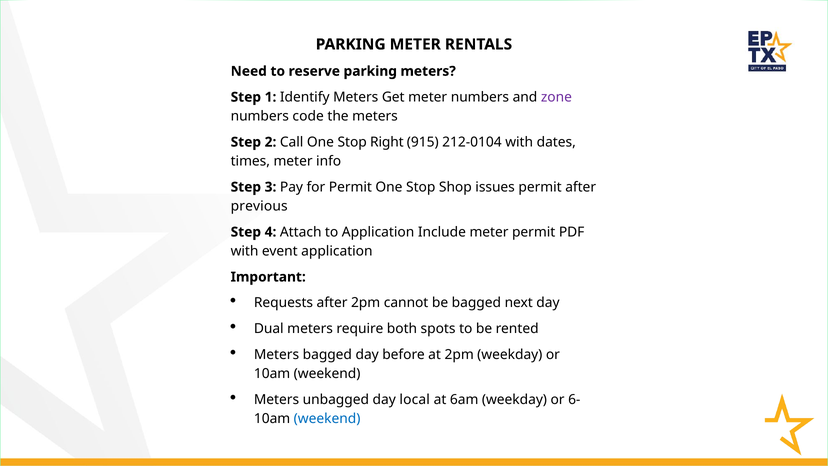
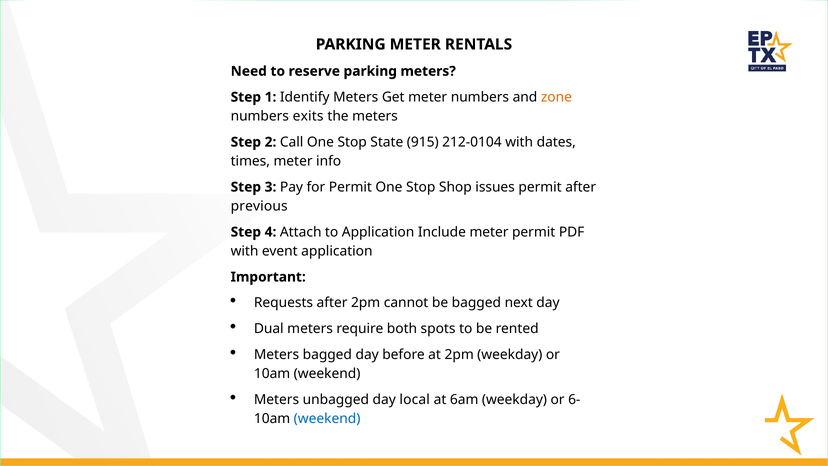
zone colour: purple -> orange
code: code -> exits
Right: Right -> State
